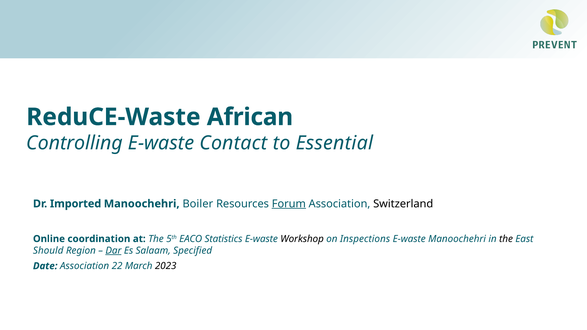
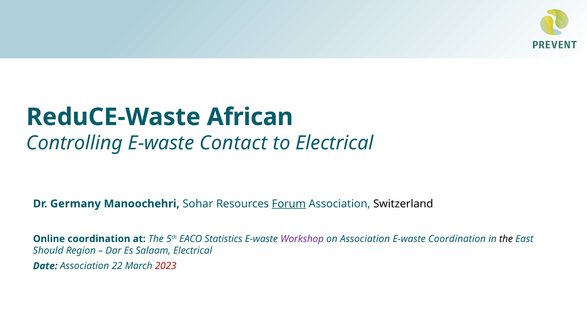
to Essential: Essential -> Electrical
Imported: Imported -> Germany
Boiler: Boiler -> Sohar
Workshop colour: black -> purple
on Inspections: Inspections -> Association
E-waste Manoochehri: Manoochehri -> Coordination
Dar underline: present -> none
Salaam Specified: Specified -> Electrical
2023 colour: black -> red
